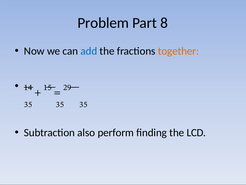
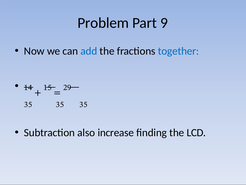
8: 8 -> 9
together colour: orange -> blue
perform: perform -> increase
